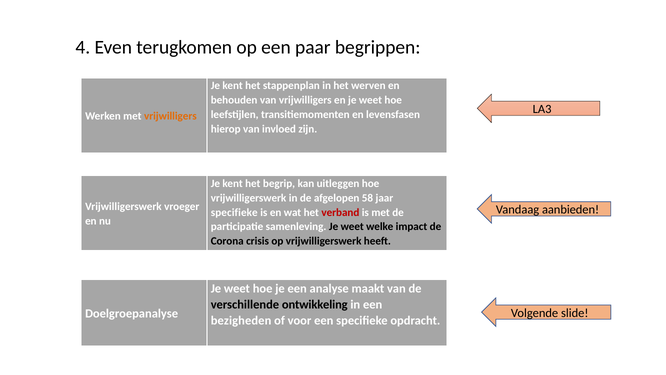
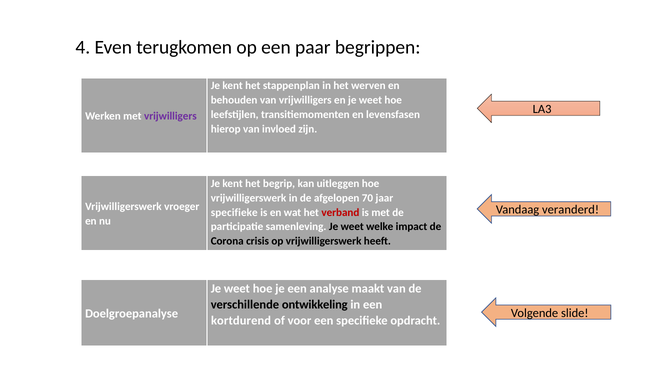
vrijwilligers at (170, 116) colour: orange -> purple
58: 58 -> 70
aanbieden: aanbieden -> veranderd
bezigheden: bezigheden -> kortdurend
